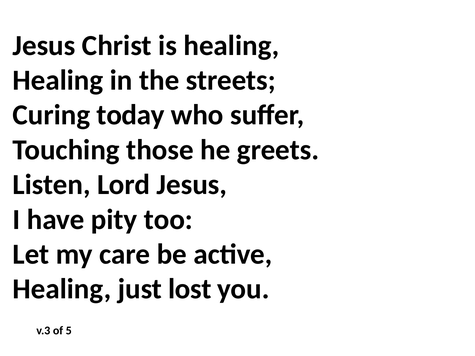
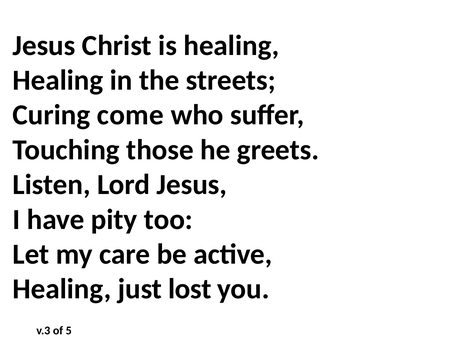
today: today -> come
